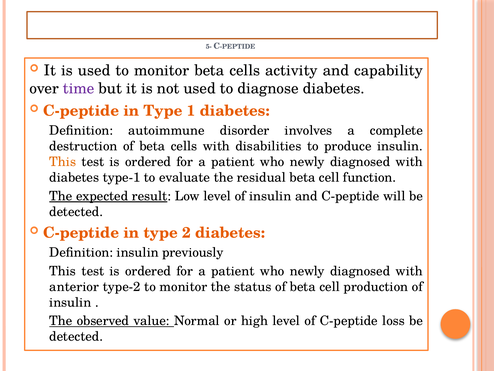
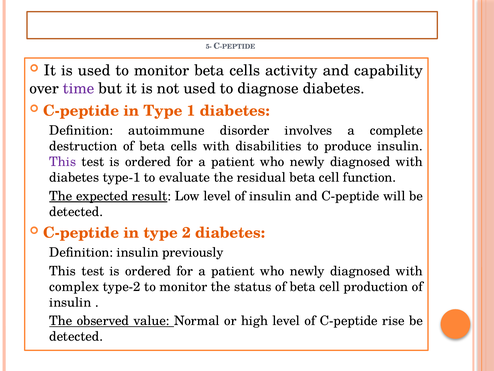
This at (63, 162) colour: orange -> purple
anterior: anterior -> complex
loss: loss -> rise
